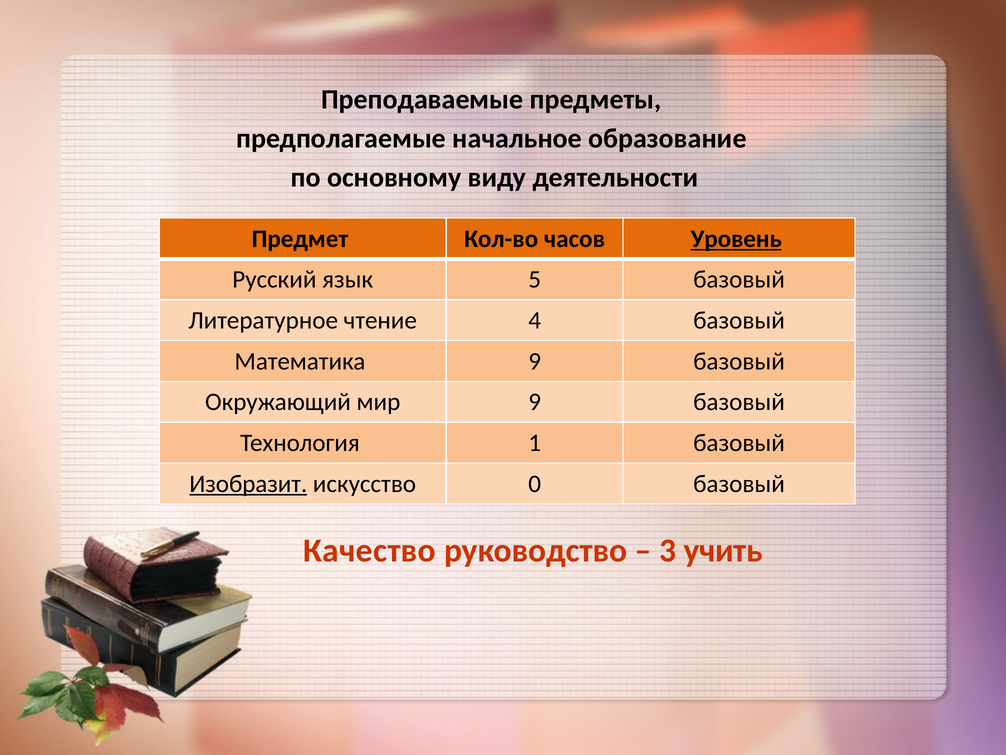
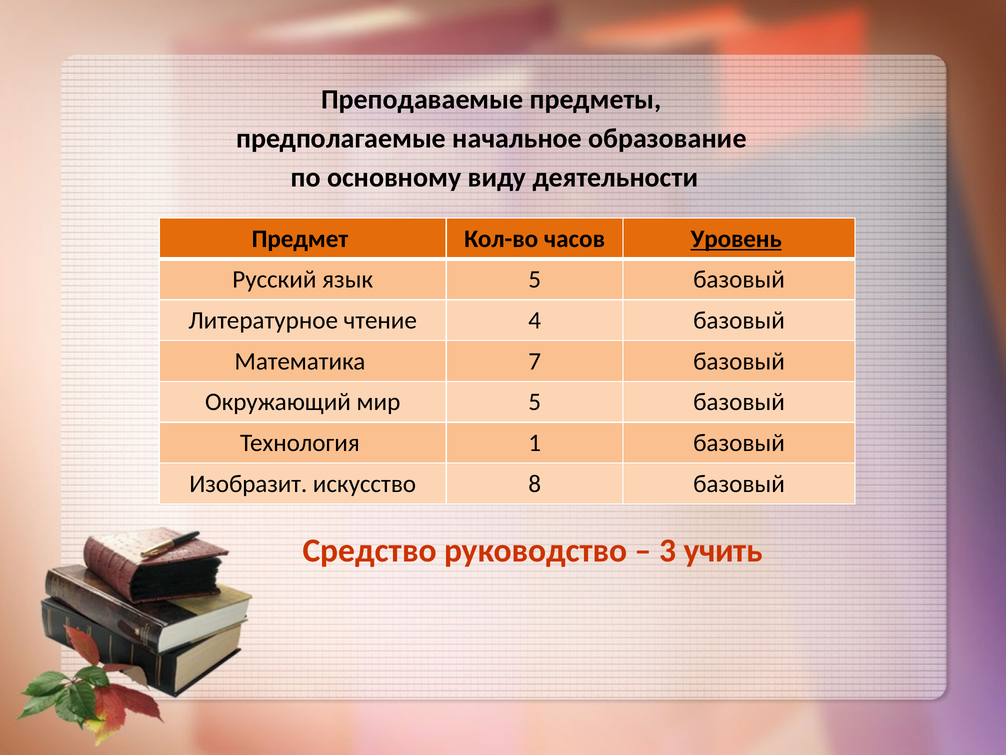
Математика 9: 9 -> 7
мир 9: 9 -> 5
Изобразит underline: present -> none
0: 0 -> 8
Качество: Качество -> Средство
